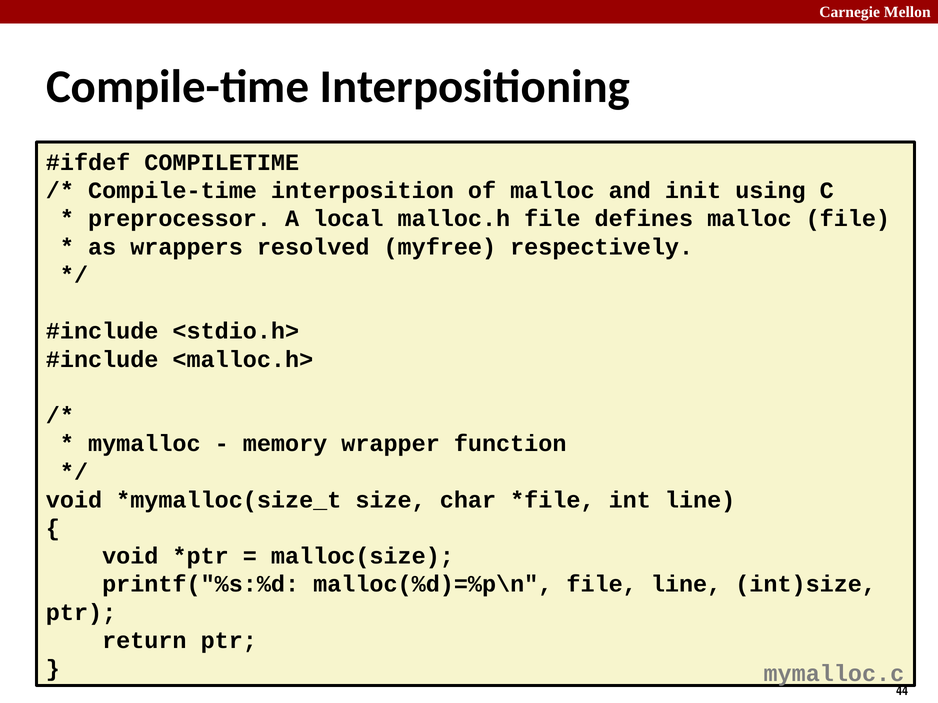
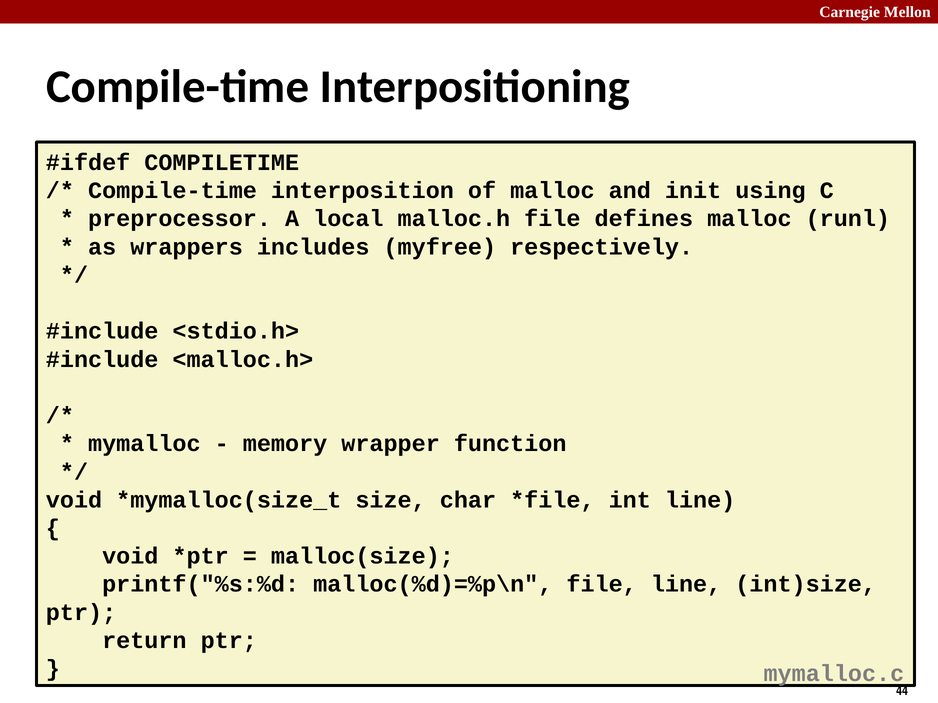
malloc file: file -> runl
resolved: resolved -> includes
